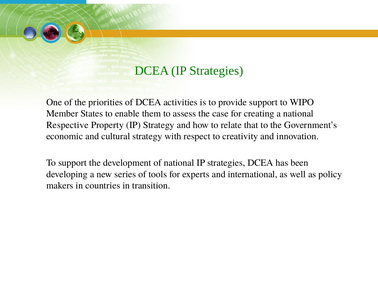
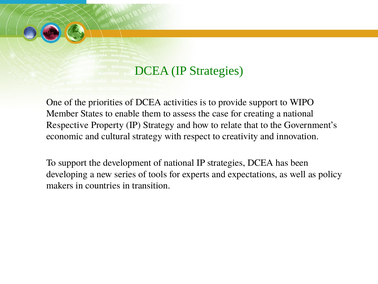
international: international -> expectations
